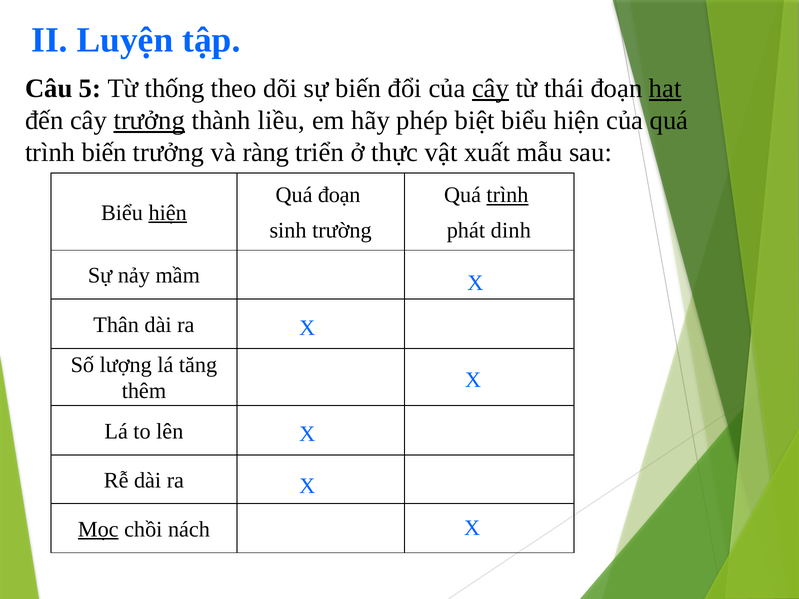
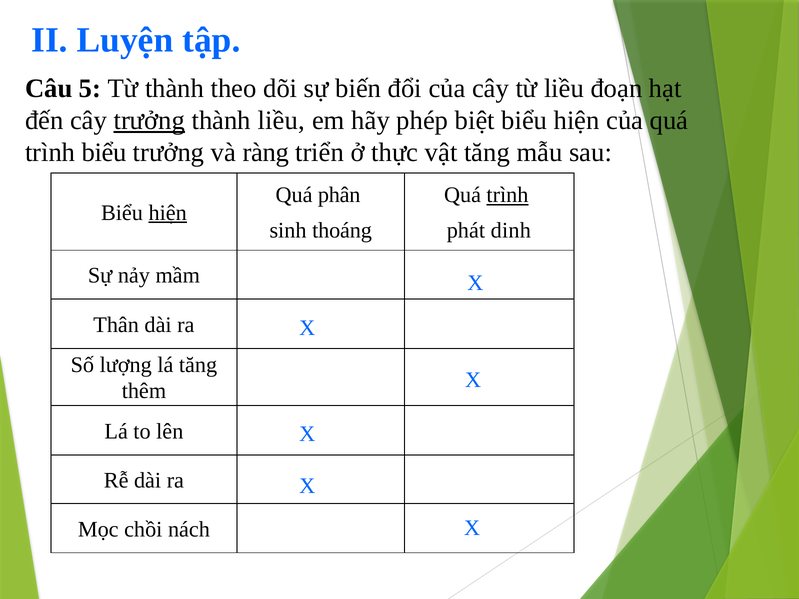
Từ thống: thống -> thành
cây at (490, 89) underline: present -> none
từ thái: thái -> liều
hạt underline: present -> none
trình biến: biến -> biểu
vật xuất: xuất -> tăng
Quá đoạn: đoạn -> phân
trường: trường -> thoáng
Mọc underline: present -> none
